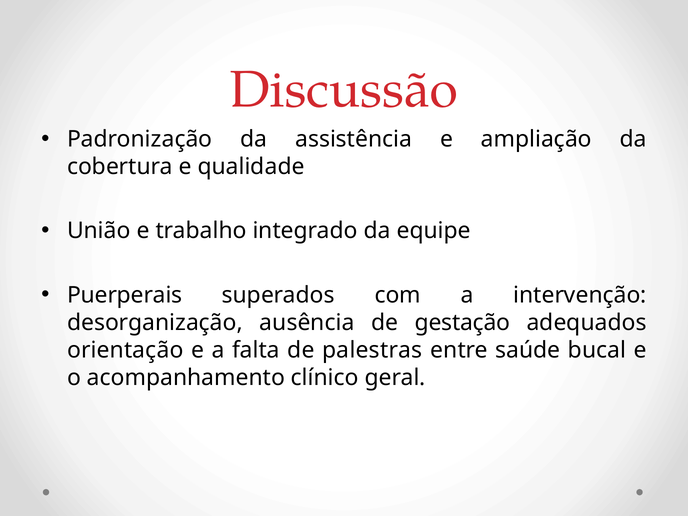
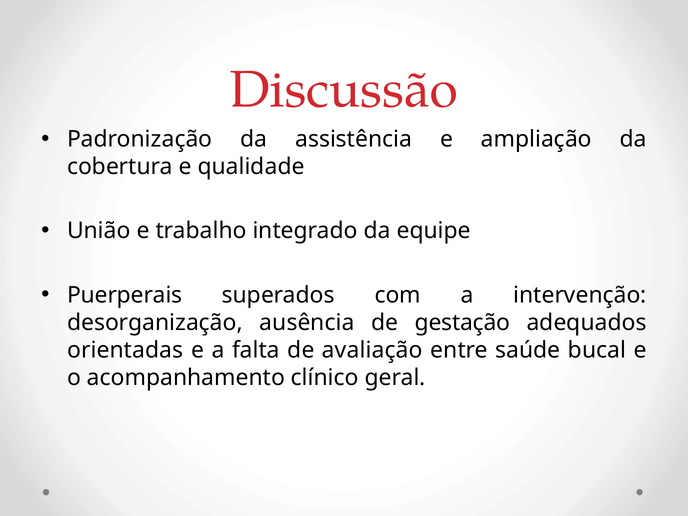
orientação: orientação -> orientadas
palestras: palestras -> avaliação
